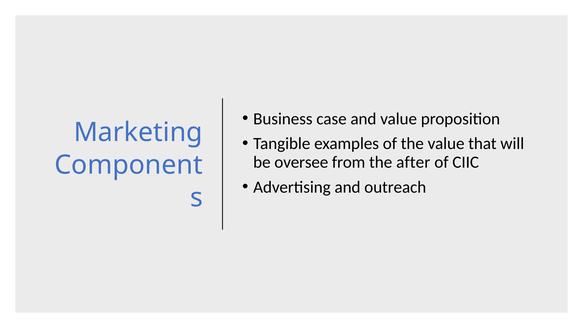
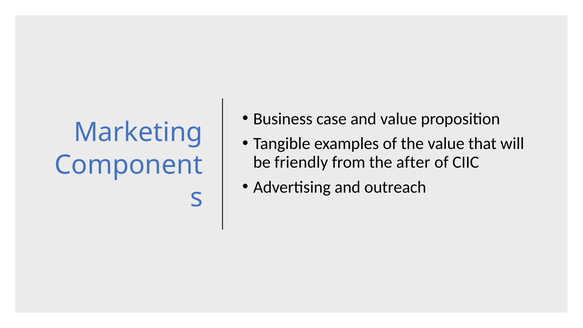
oversee: oversee -> friendly
